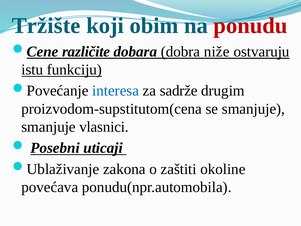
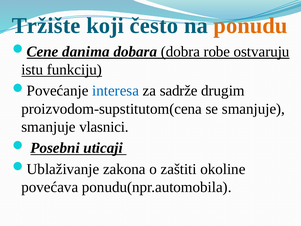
obim: obim -> često
ponudu colour: red -> orange
različite: različite -> danima
niže: niže -> robe
